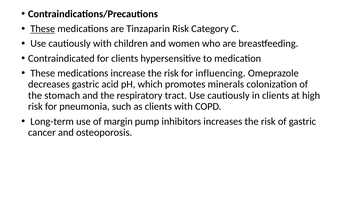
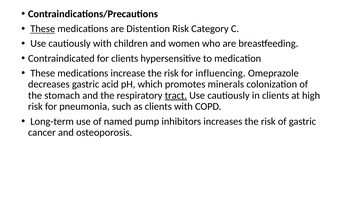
Tinzaparin: Tinzaparin -> Distention
tract underline: none -> present
margin: margin -> named
